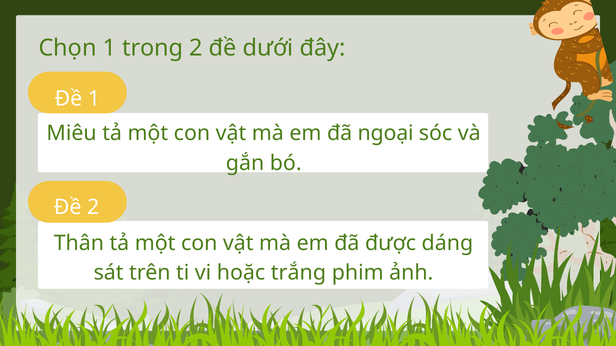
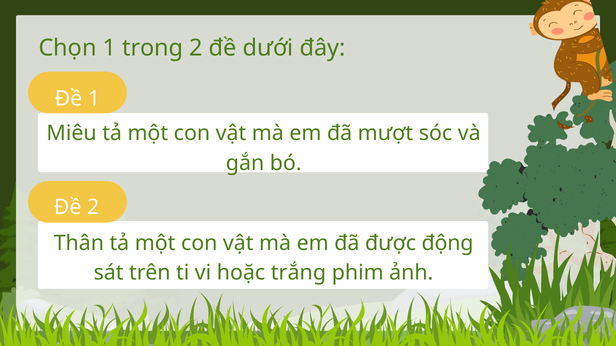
ngoại: ngoại -> mượt
dáng: dáng -> động
